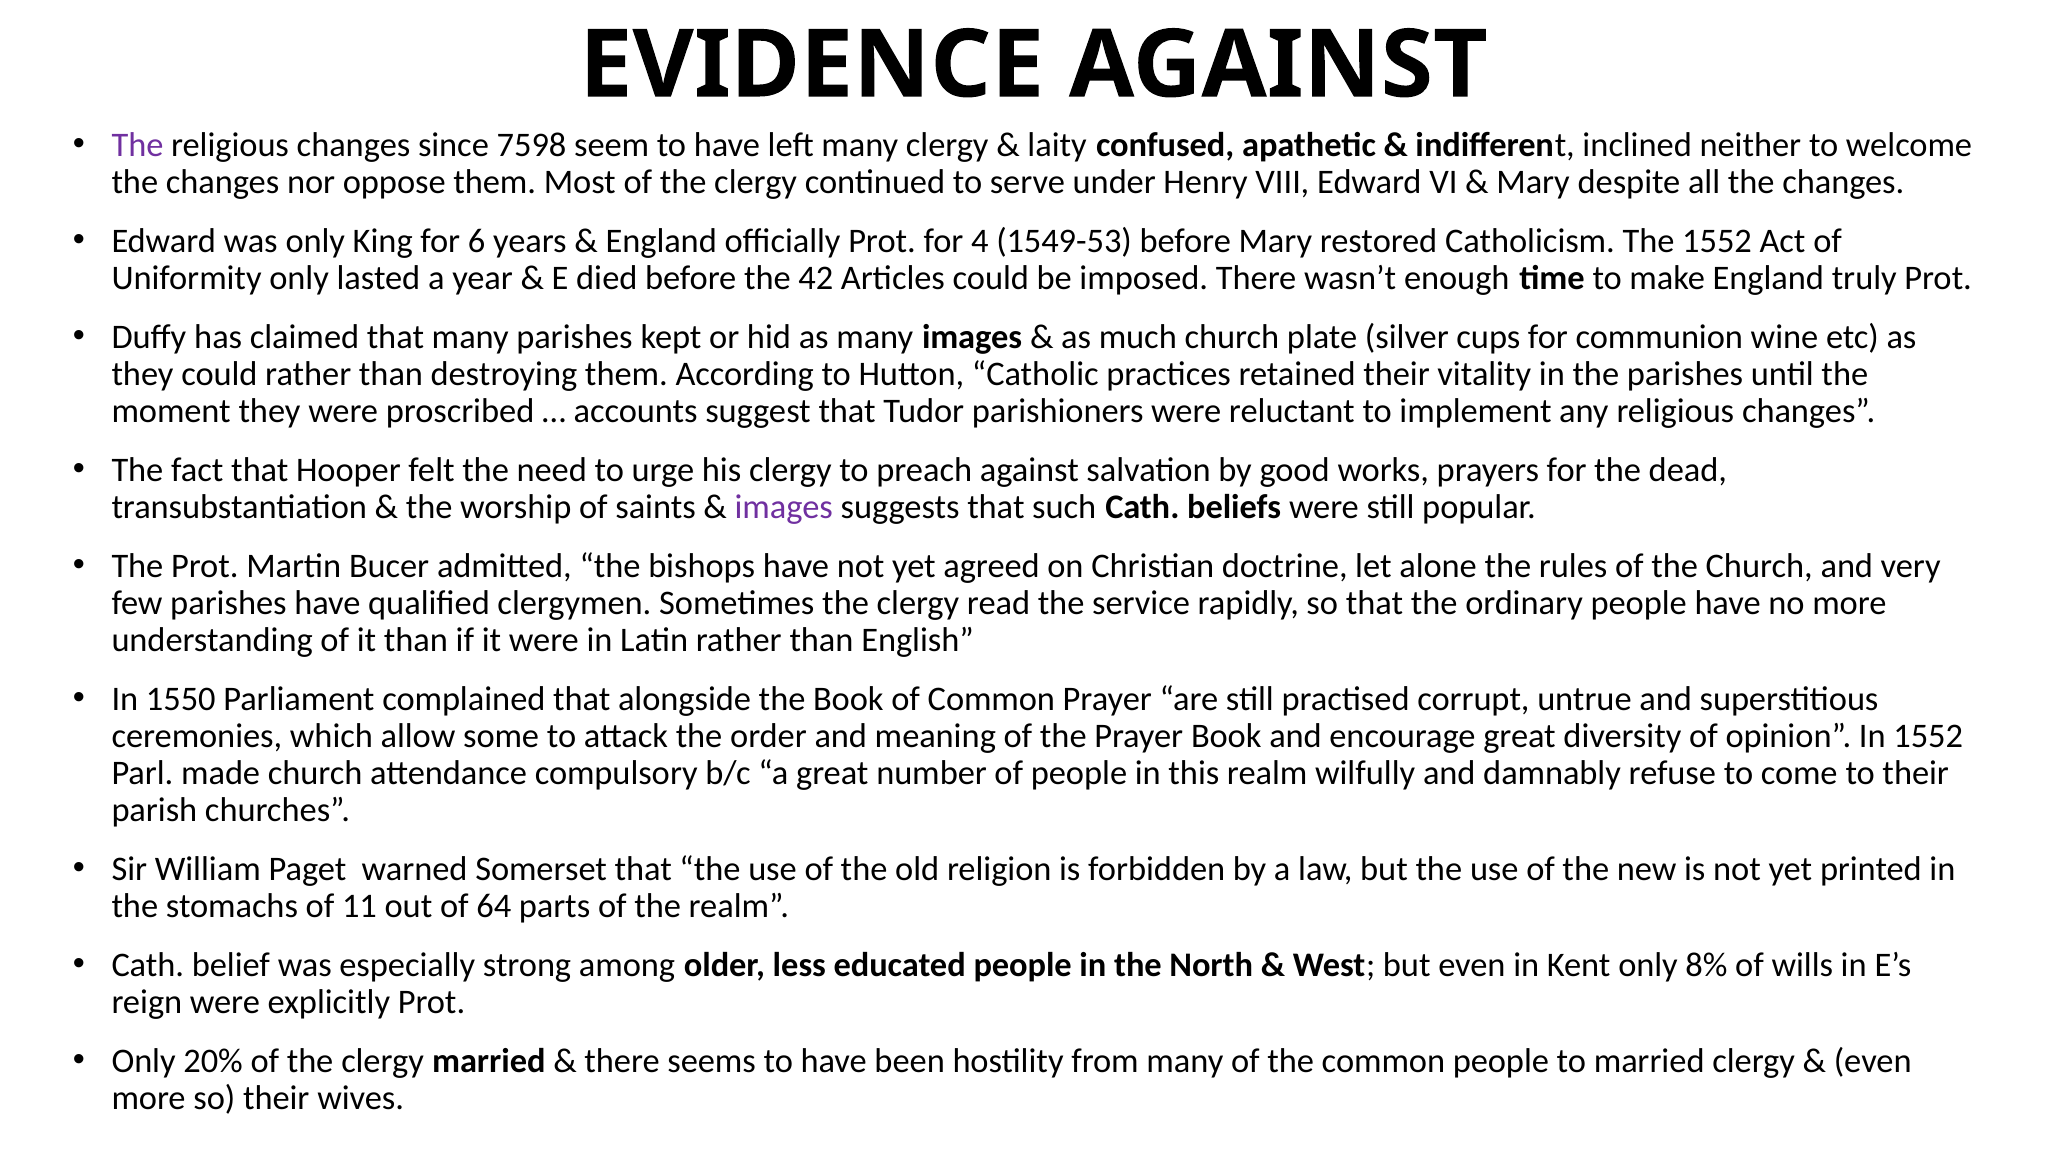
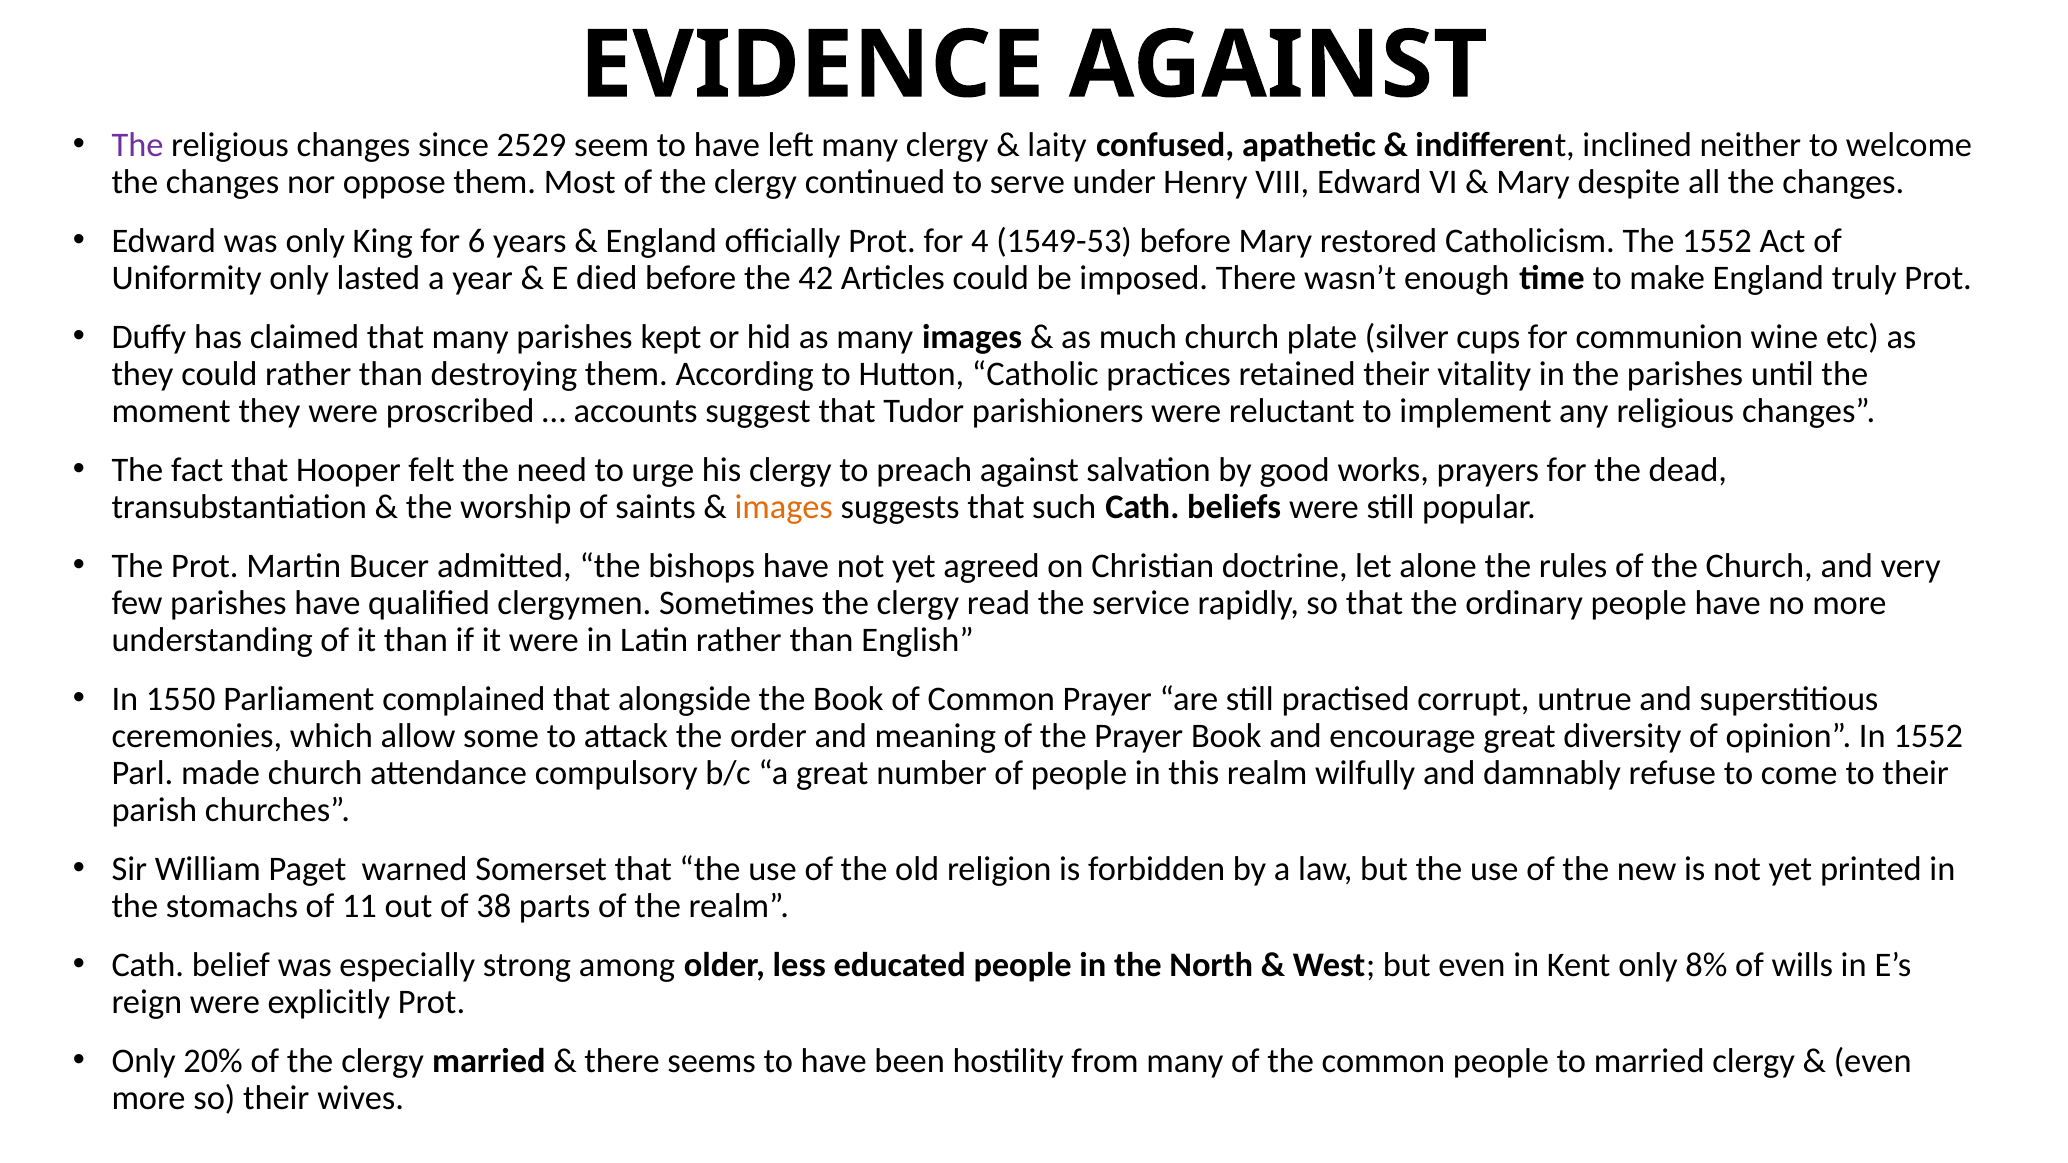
7598: 7598 -> 2529
images at (784, 507) colour: purple -> orange
64: 64 -> 38
